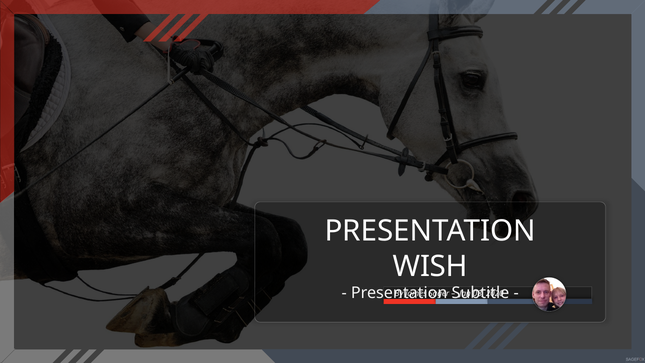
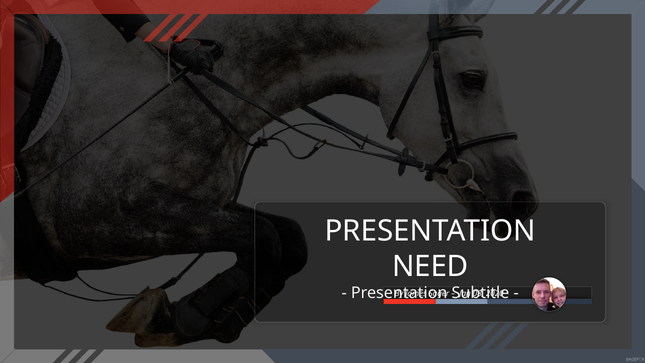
WISH: WISH -> NEED
